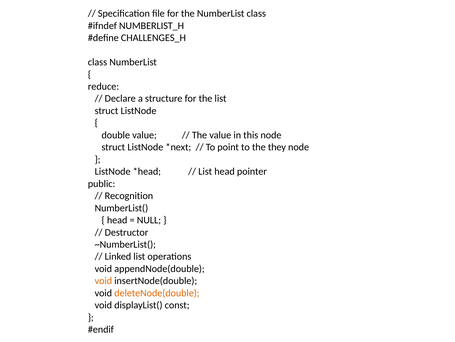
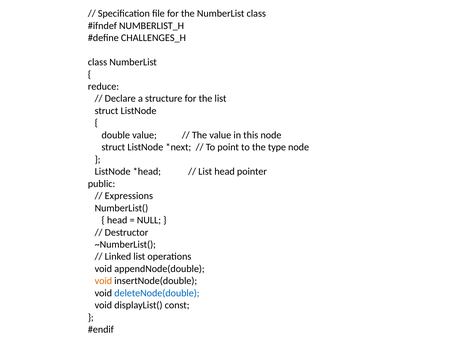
they: they -> type
Recognition: Recognition -> Expressions
deleteNode(double colour: orange -> blue
